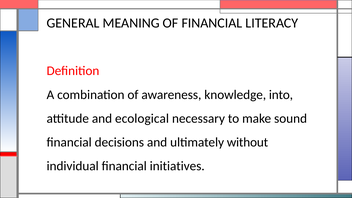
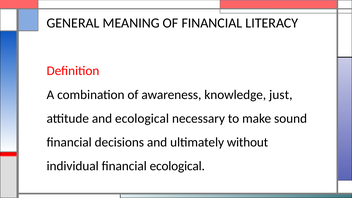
into: into -> just
financial initiatives: initiatives -> ecological
